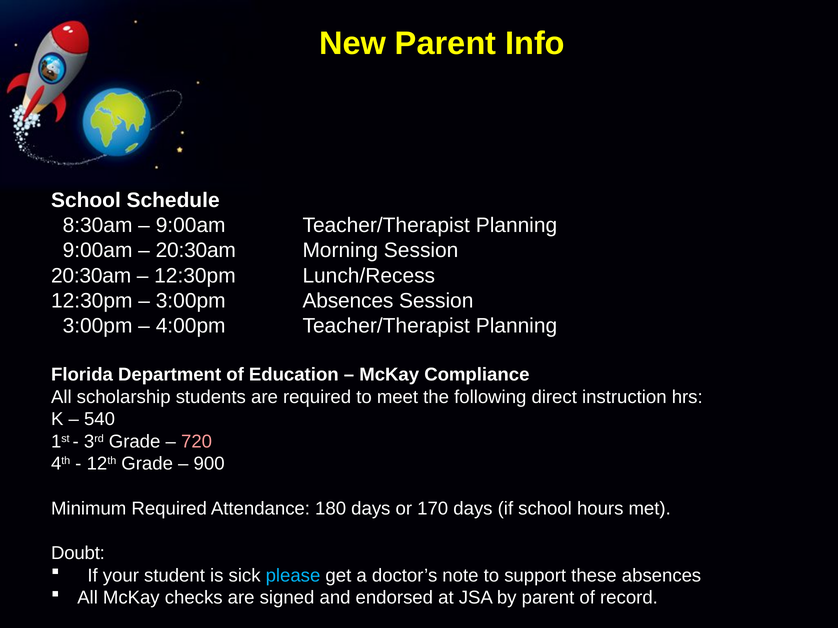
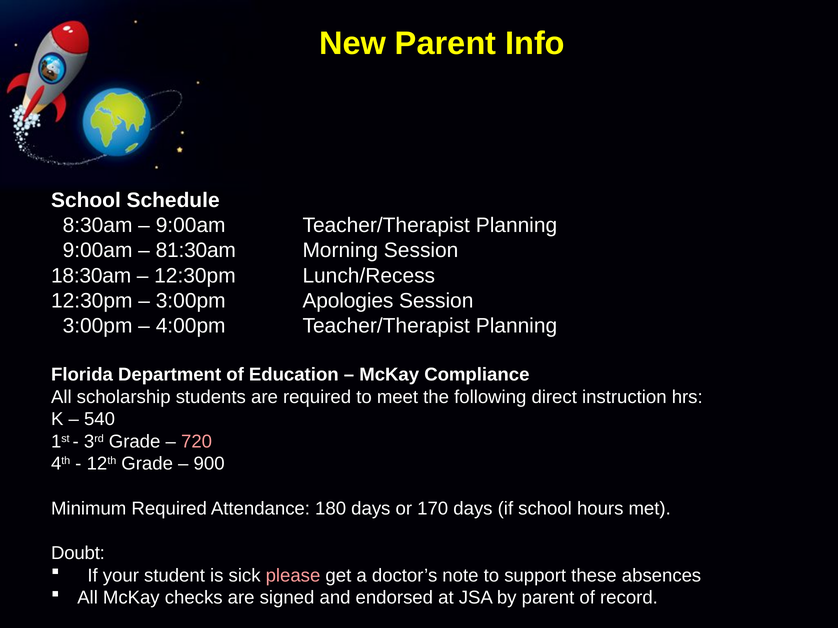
20:30am at (196, 251): 20:30am -> 81:30am
20:30am at (91, 276): 20:30am -> 18:30am
3:00pm Absences: Absences -> Apologies
please colour: light blue -> pink
